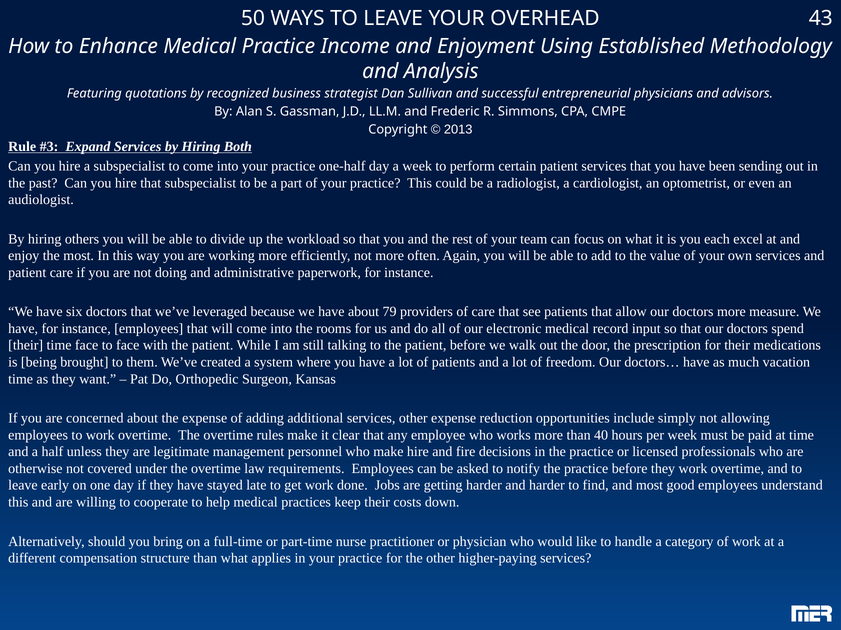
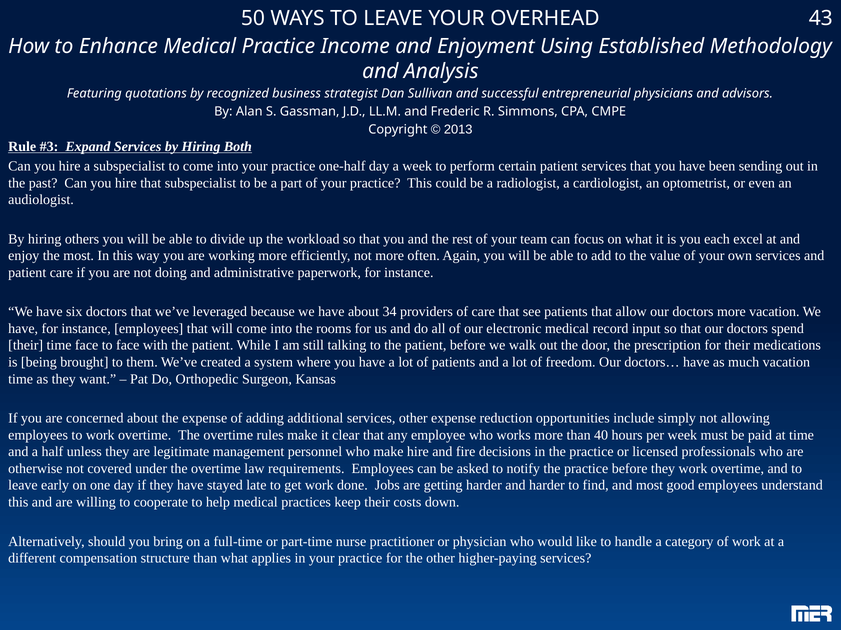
79: 79 -> 34
more measure: measure -> vacation
